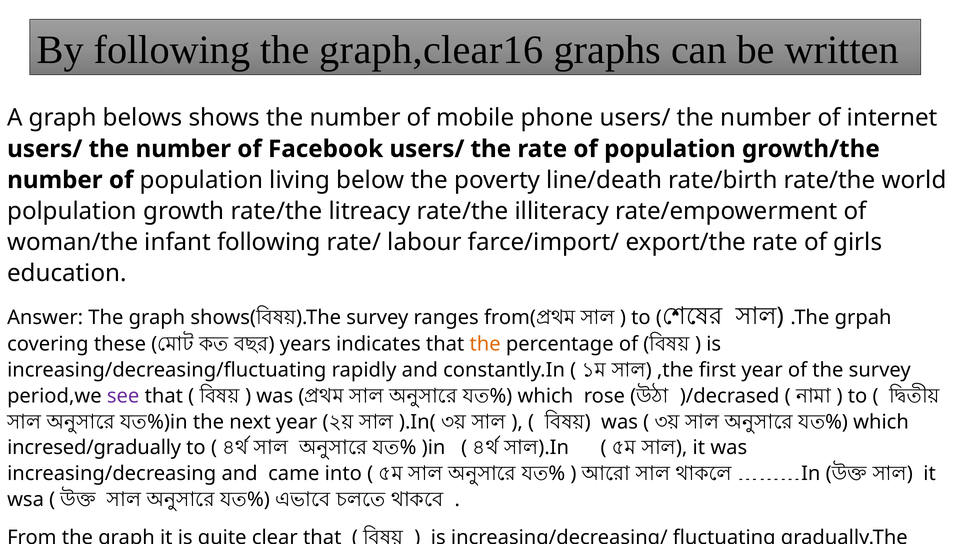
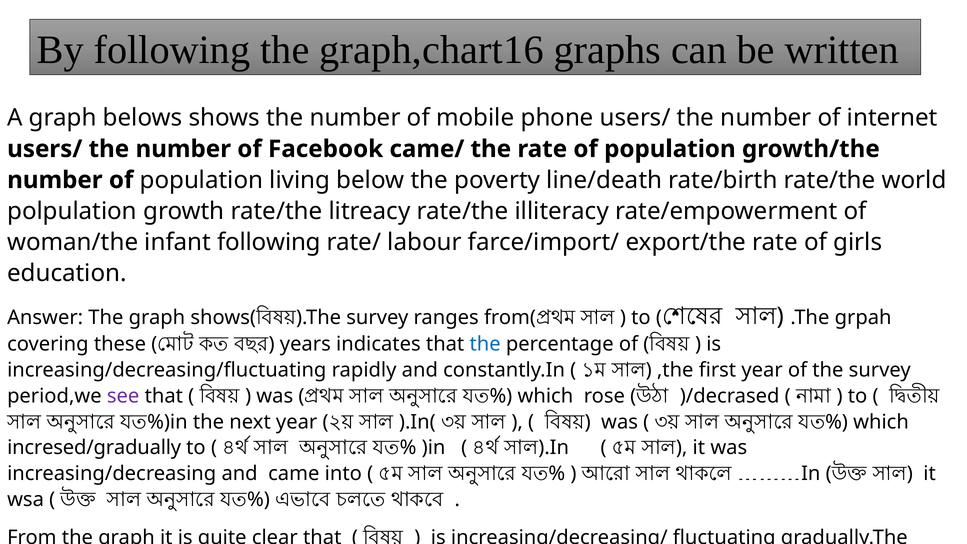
graph,clear16: graph,clear16 -> graph,chart16
Facebook users/: users/ -> came/
the at (485, 344) colour: orange -> blue
